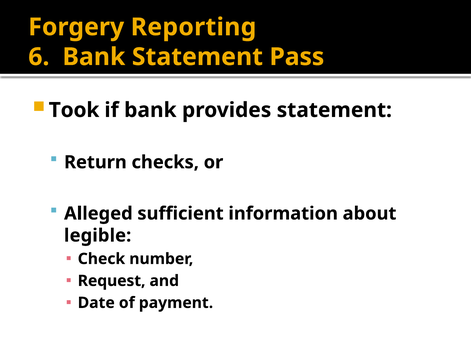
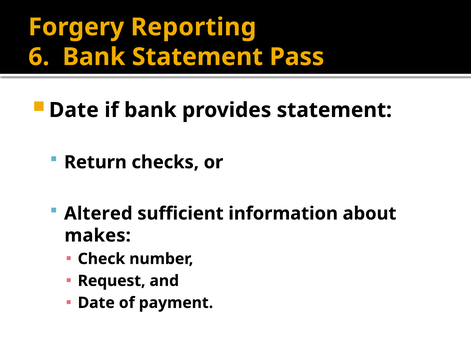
Took at (74, 110): Took -> Date
Alleged: Alleged -> Altered
legible: legible -> makes
